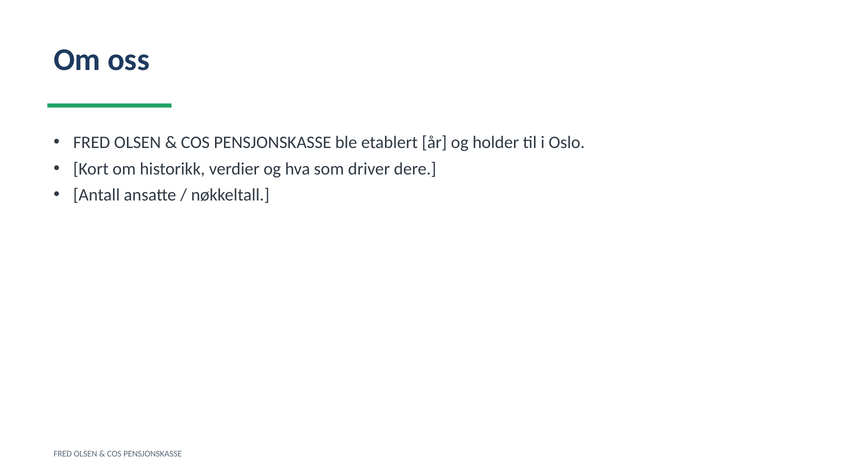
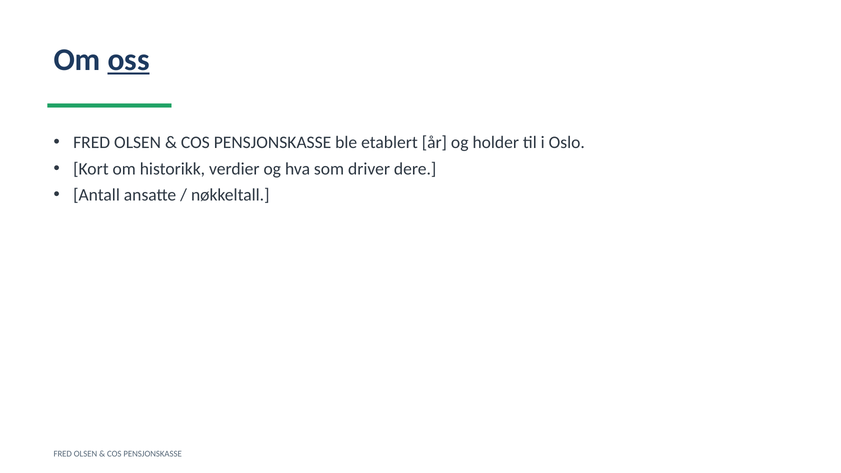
oss underline: none -> present
